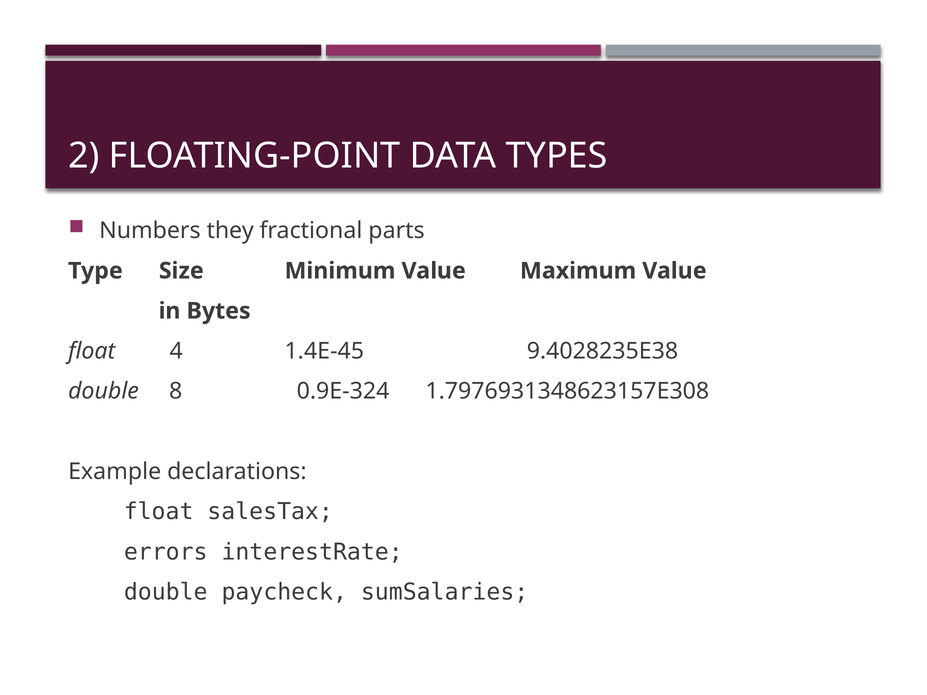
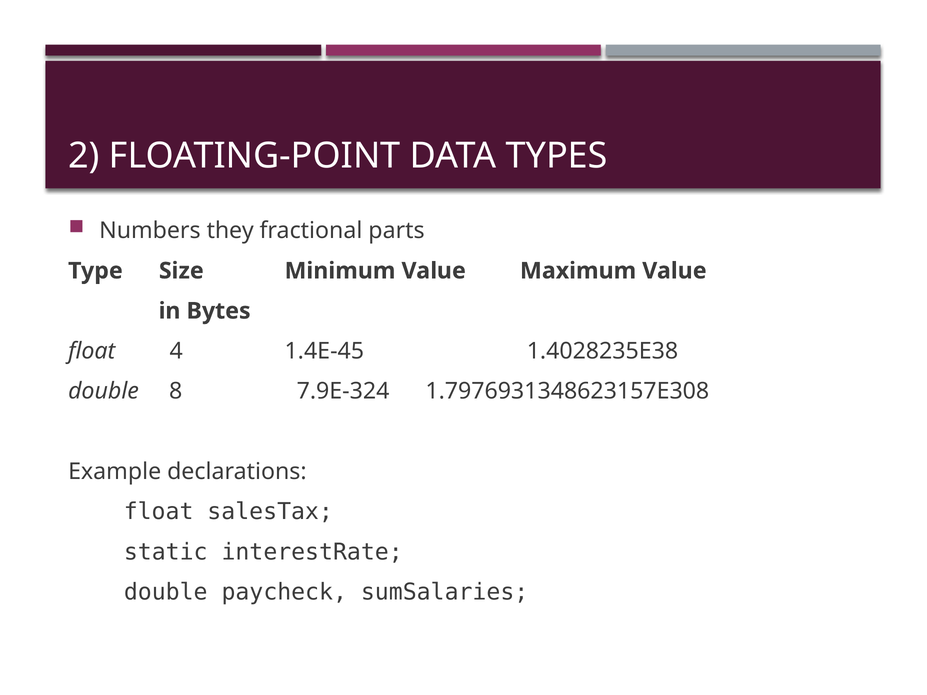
9.4028235E38: 9.4028235E38 -> 1.4028235E38
0.9E-324: 0.9E-324 -> 7.9E-324
errors: errors -> static
